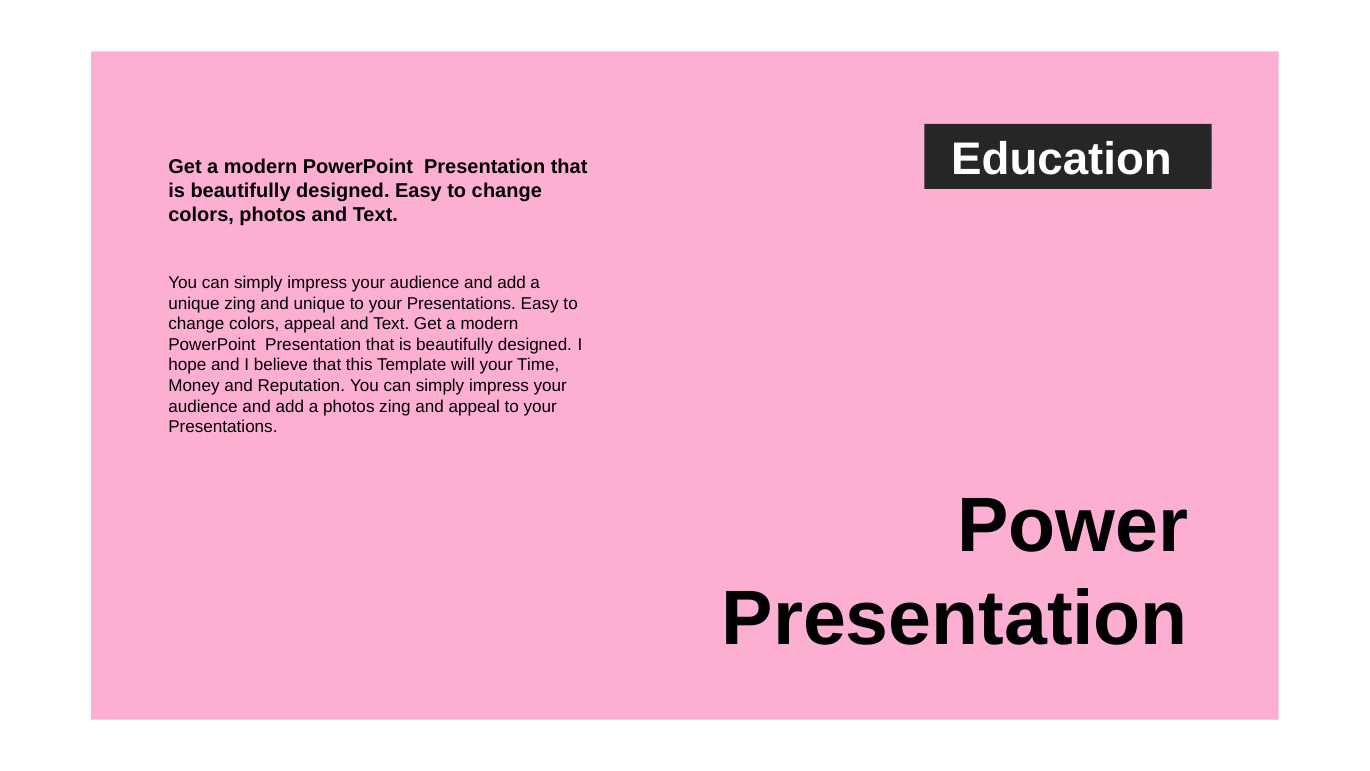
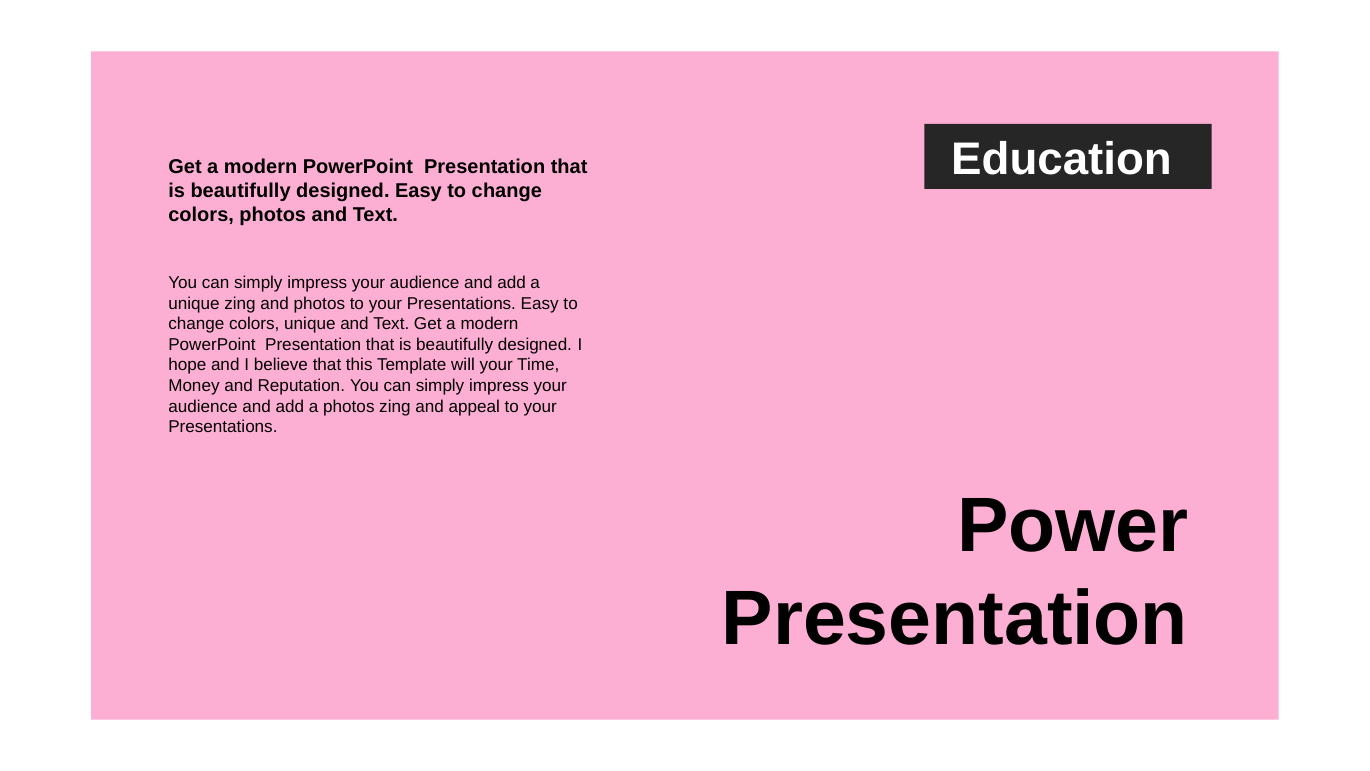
and unique: unique -> photos
colors appeal: appeal -> unique
